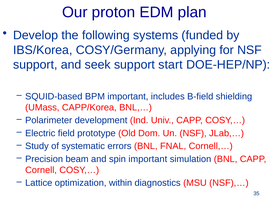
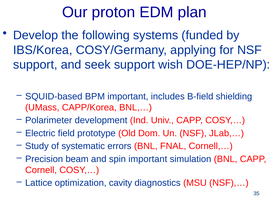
start: start -> wish
within: within -> cavity
